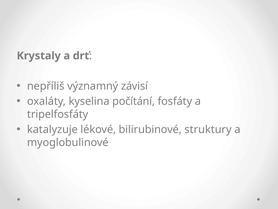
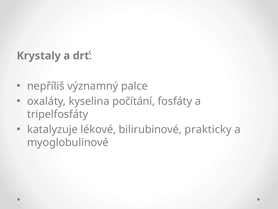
závisí: závisí -> palce
struktury: struktury -> prakticky
